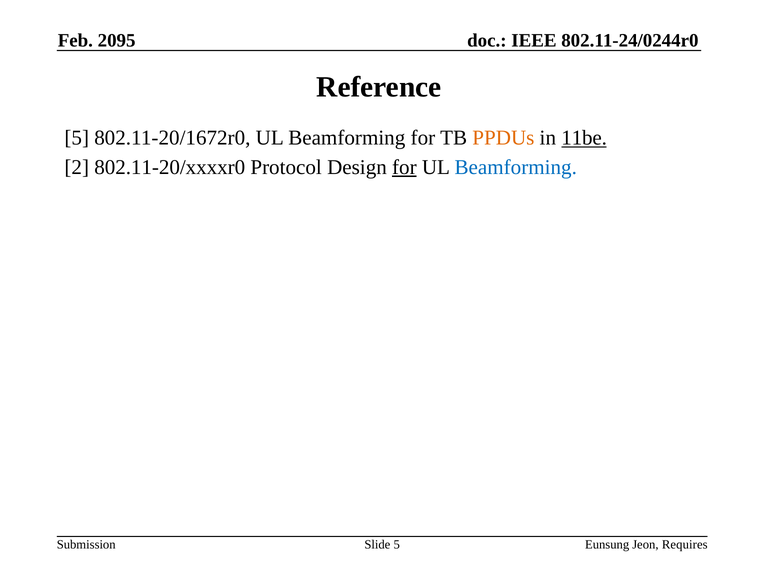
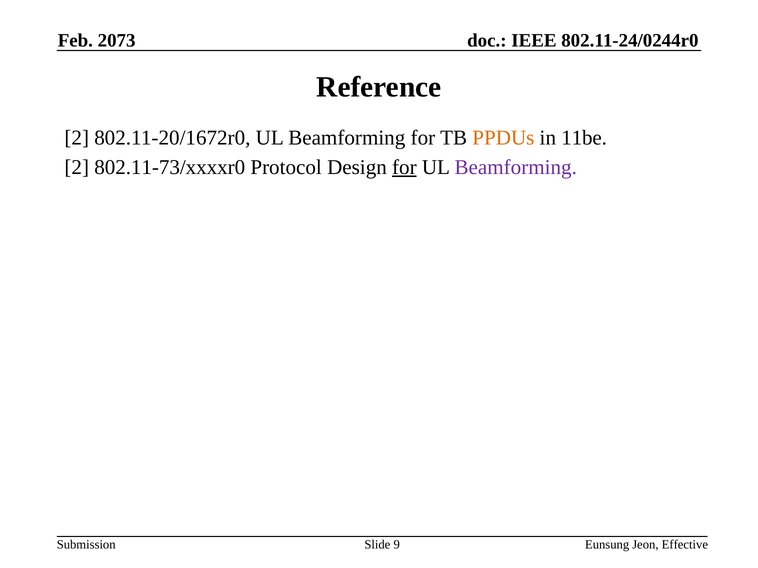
2095: 2095 -> 2073
5 at (77, 138): 5 -> 2
11be underline: present -> none
802.11-20/xxxxr0: 802.11-20/xxxxr0 -> 802.11-73/xxxxr0
Beamforming at (516, 167) colour: blue -> purple
Slide 5: 5 -> 9
Requires: Requires -> Effective
